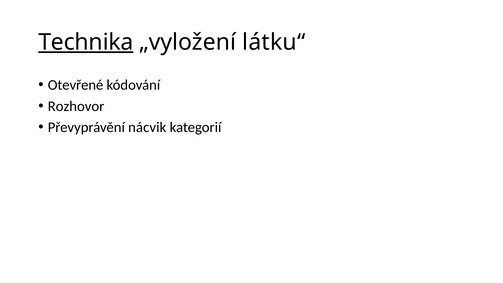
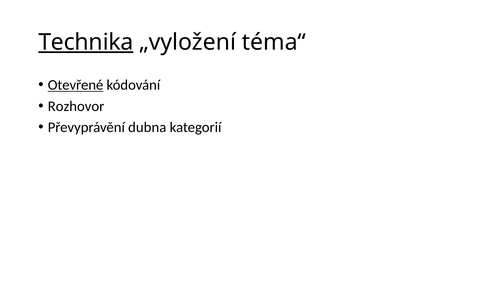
látku“: látku“ -> téma“
Otevřené underline: none -> present
nácvik: nácvik -> dubna
